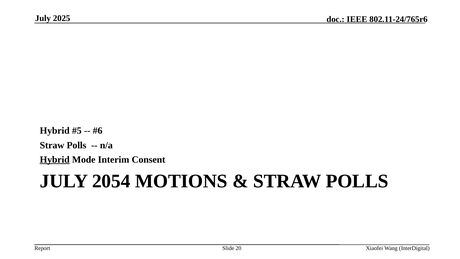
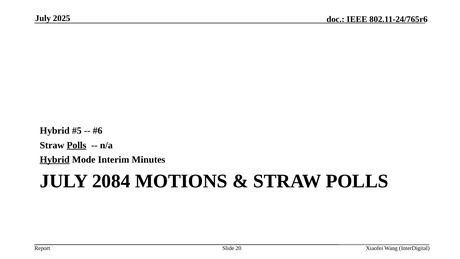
Polls at (77, 145) underline: none -> present
Consent: Consent -> Minutes
2054: 2054 -> 2084
